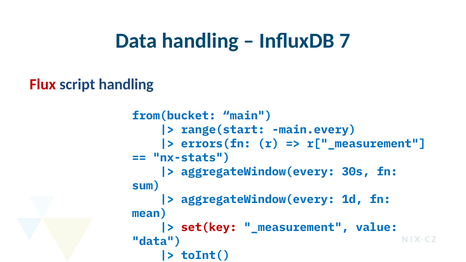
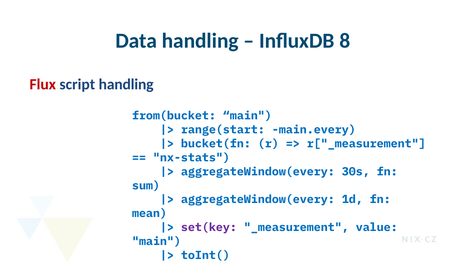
7: 7 -> 8
errors(fn: errors(fn -> bucket(fn
set(key colour: red -> purple
data at (156, 242): data -> main
